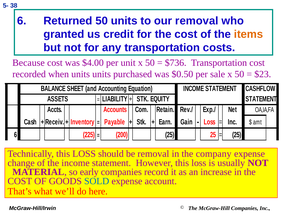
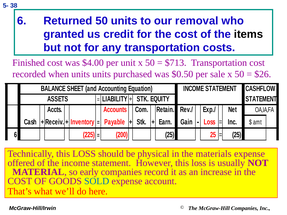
items colour: orange -> black
Because: Because -> Finished
$736: $736 -> $713
$23: $23 -> $26
be removal: removal -> physical
company: company -> materials
change: change -> offered
